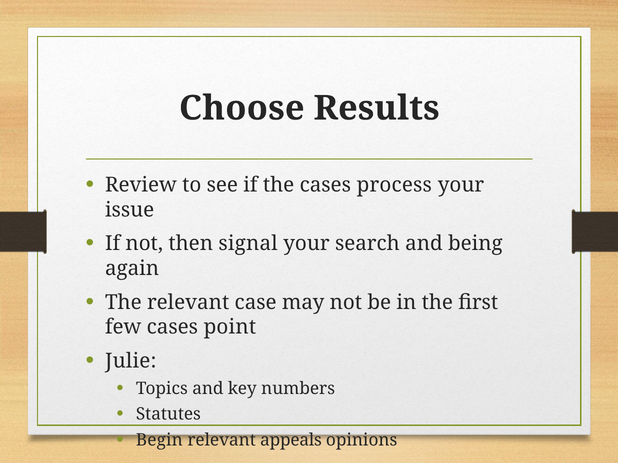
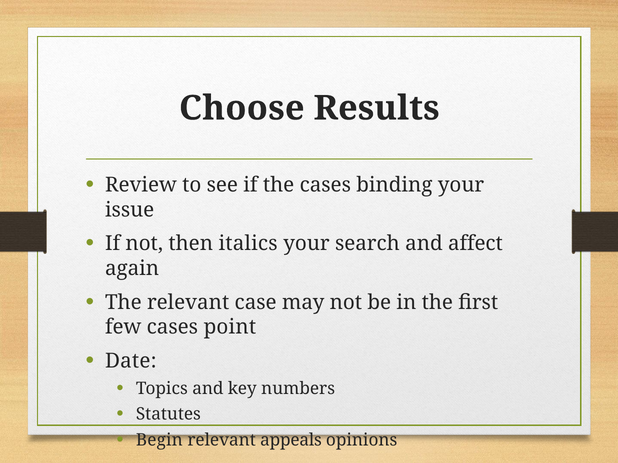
process: process -> binding
signal: signal -> italics
being: being -> affect
Julie: Julie -> Date
